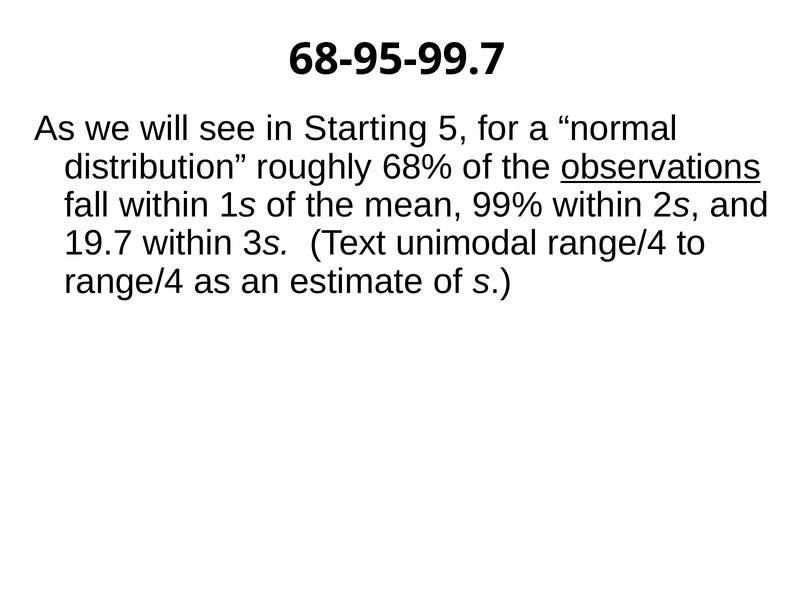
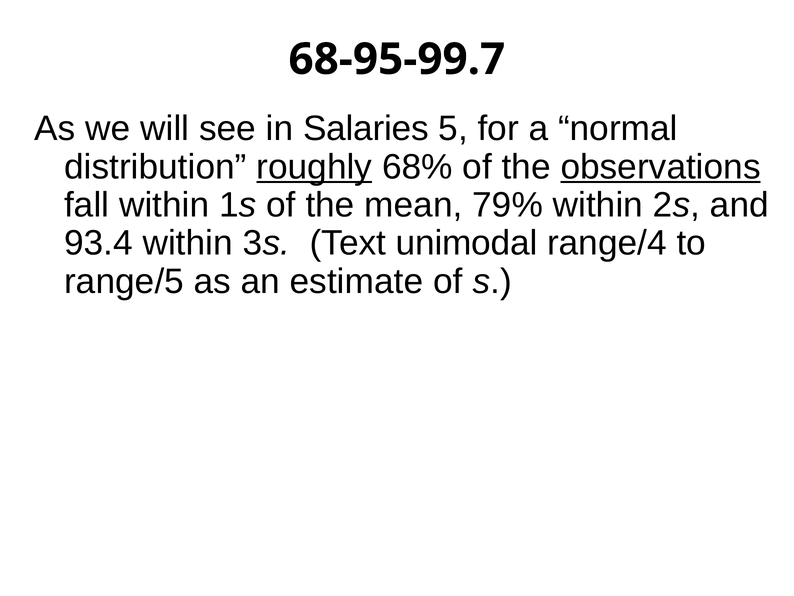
Starting: Starting -> Salaries
roughly underline: none -> present
99%: 99% -> 79%
19.7: 19.7 -> 93.4
range/4 at (124, 281): range/4 -> range/5
